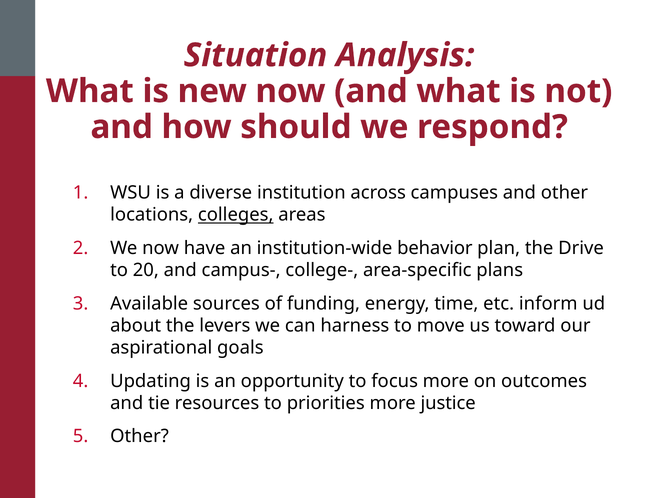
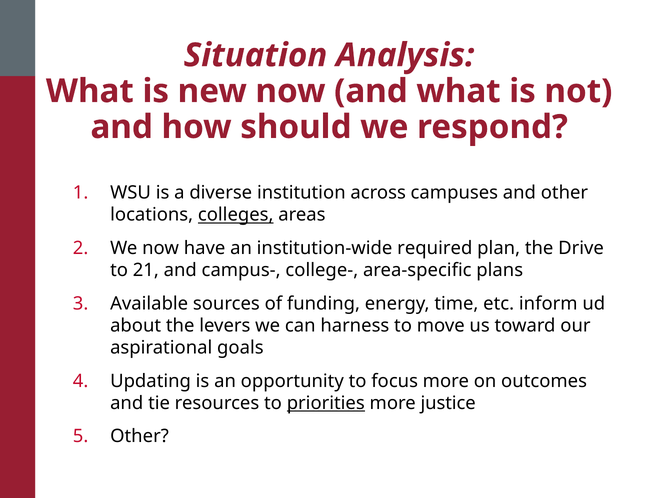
behavior: behavior -> required
20: 20 -> 21
priorities underline: none -> present
